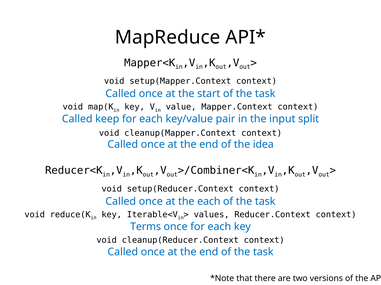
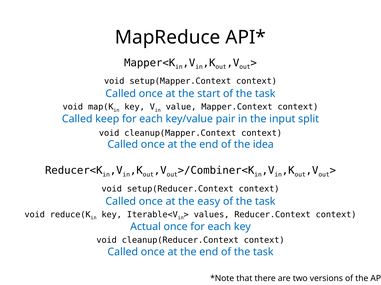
the each: each -> easy
Terms: Terms -> Actual
